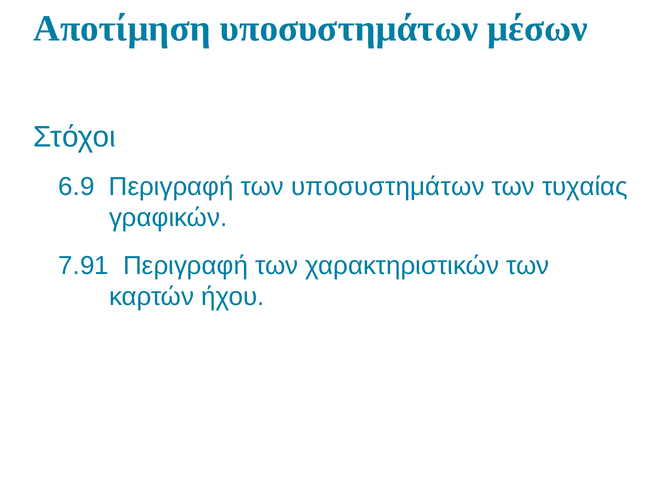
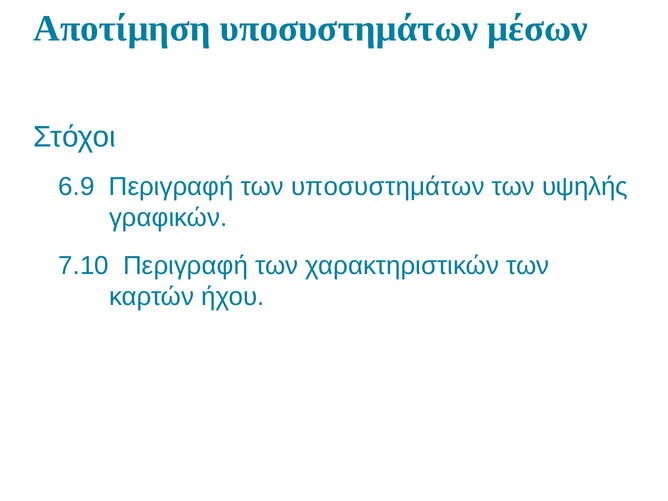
τυχαίας: τυχαίας -> υψηλής
7.91: 7.91 -> 7.10
